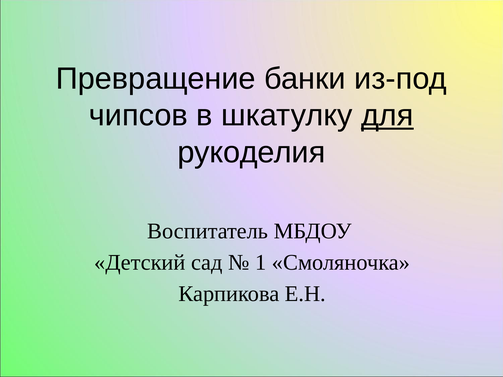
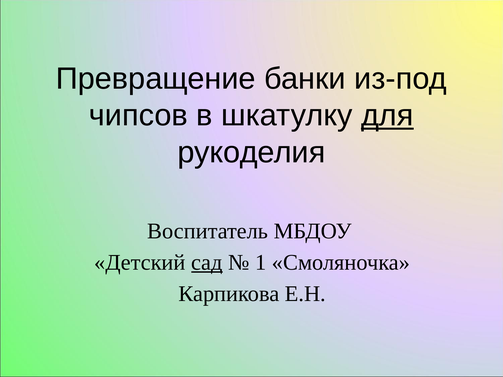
сад underline: none -> present
